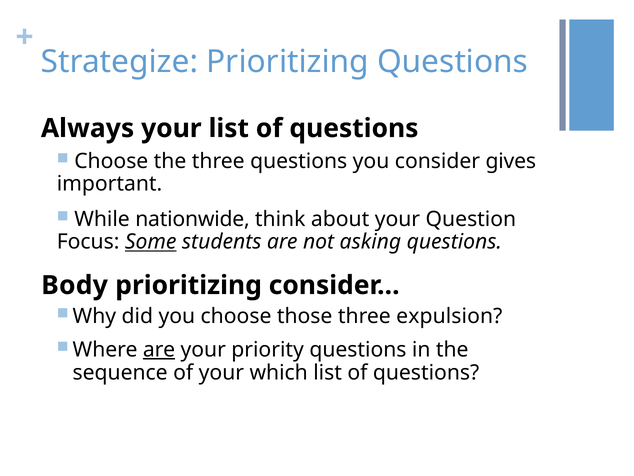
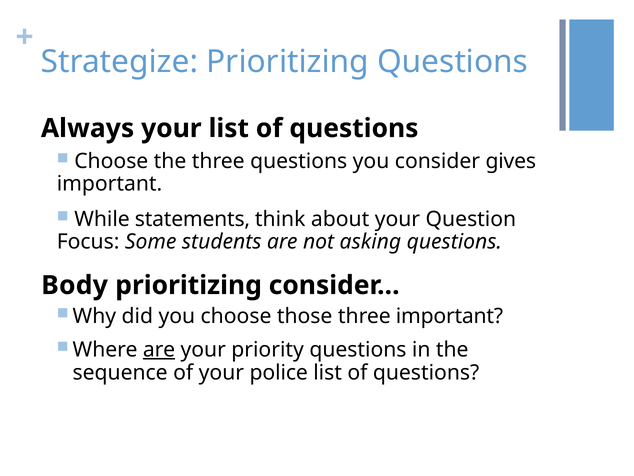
nationwide: nationwide -> statements
Some underline: present -> none
three expulsion: expulsion -> important
which: which -> police
